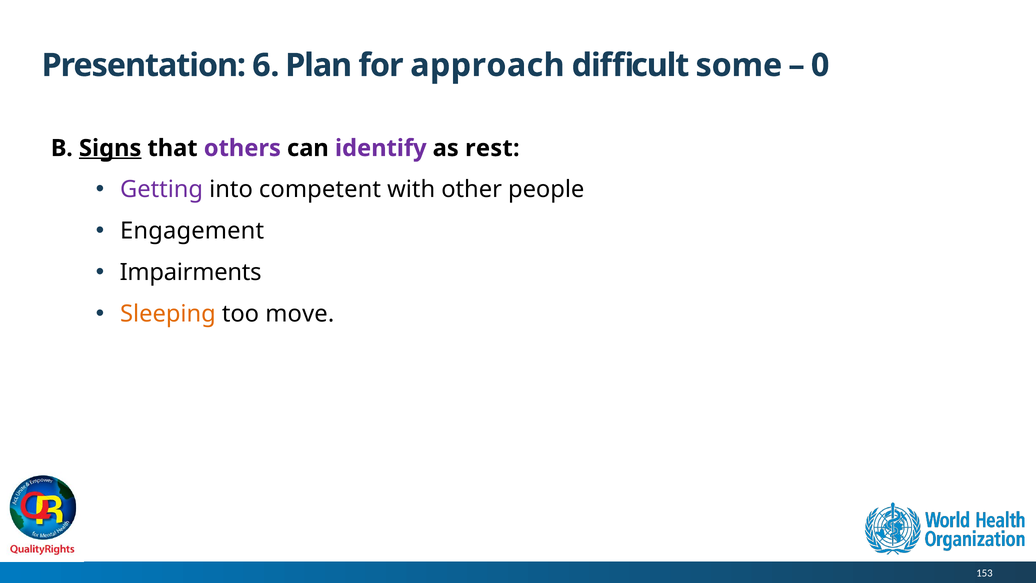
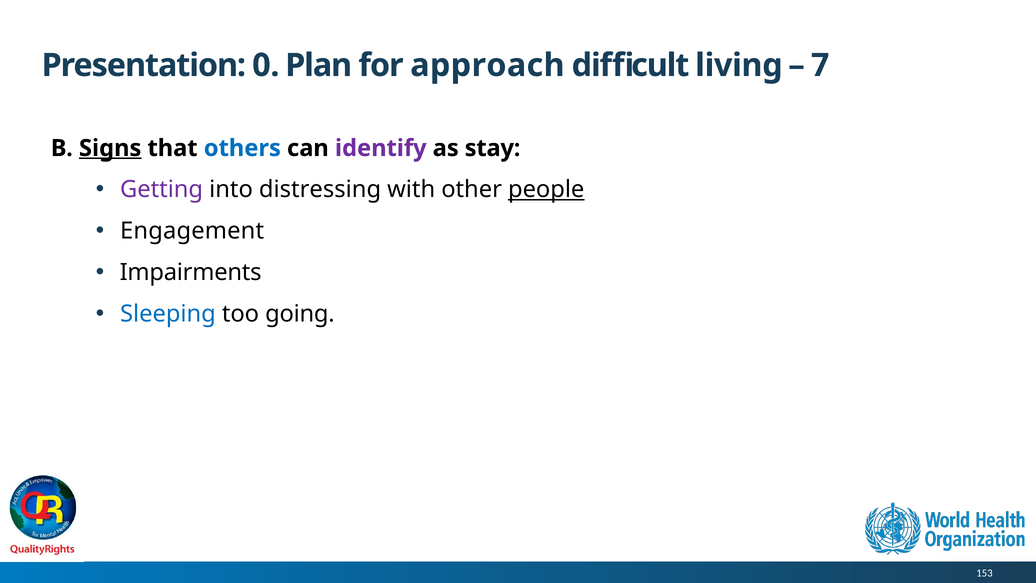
6: 6 -> 0
some: some -> living
0: 0 -> 7
others colour: purple -> blue
rest: rest -> stay
competent: competent -> distressing
people underline: none -> present
Sleeping colour: orange -> blue
move: move -> going
